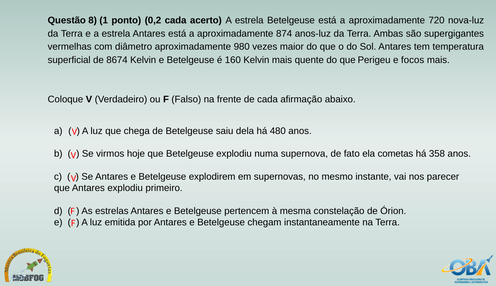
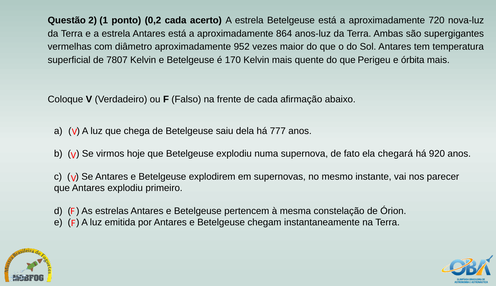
8: 8 -> 2
874: 874 -> 864
980: 980 -> 952
8674: 8674 -> 7807
160: 160 -> 170
focos: focos -> órbita
480: 480 -> 777
cometas: cometas -> chegará
358: 358 -> 920
